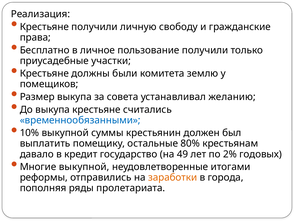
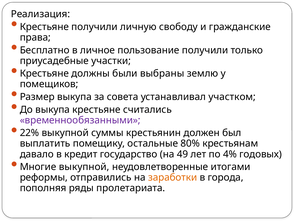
комитета: комитета -> выбраны
желанию: желанию -> участком
временнообязанными colour: blue -> purple
10%: 10% -> 22%
2%: 2% -> 4%
